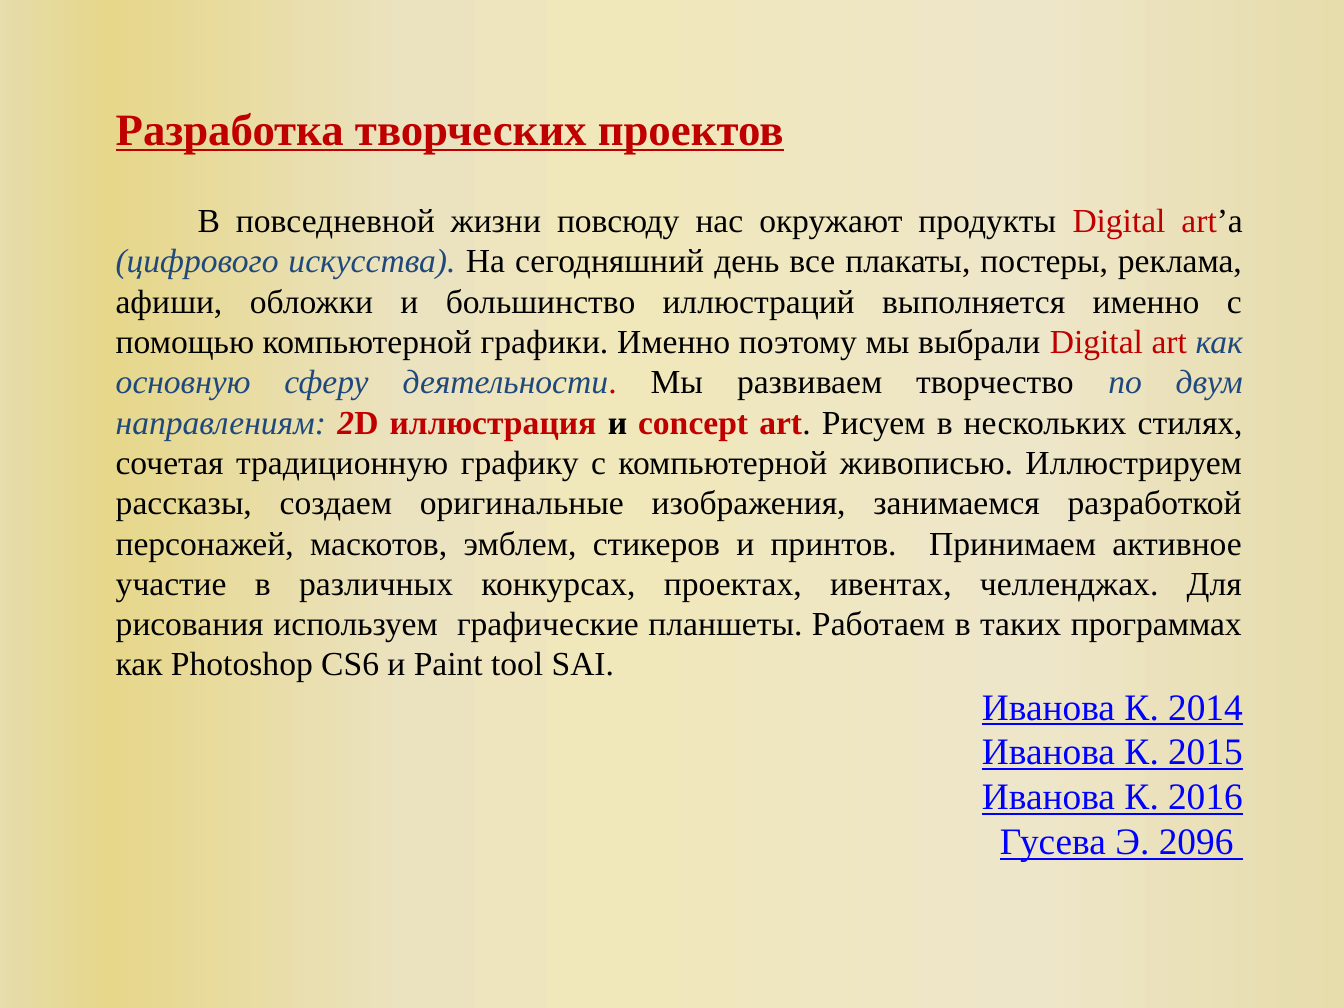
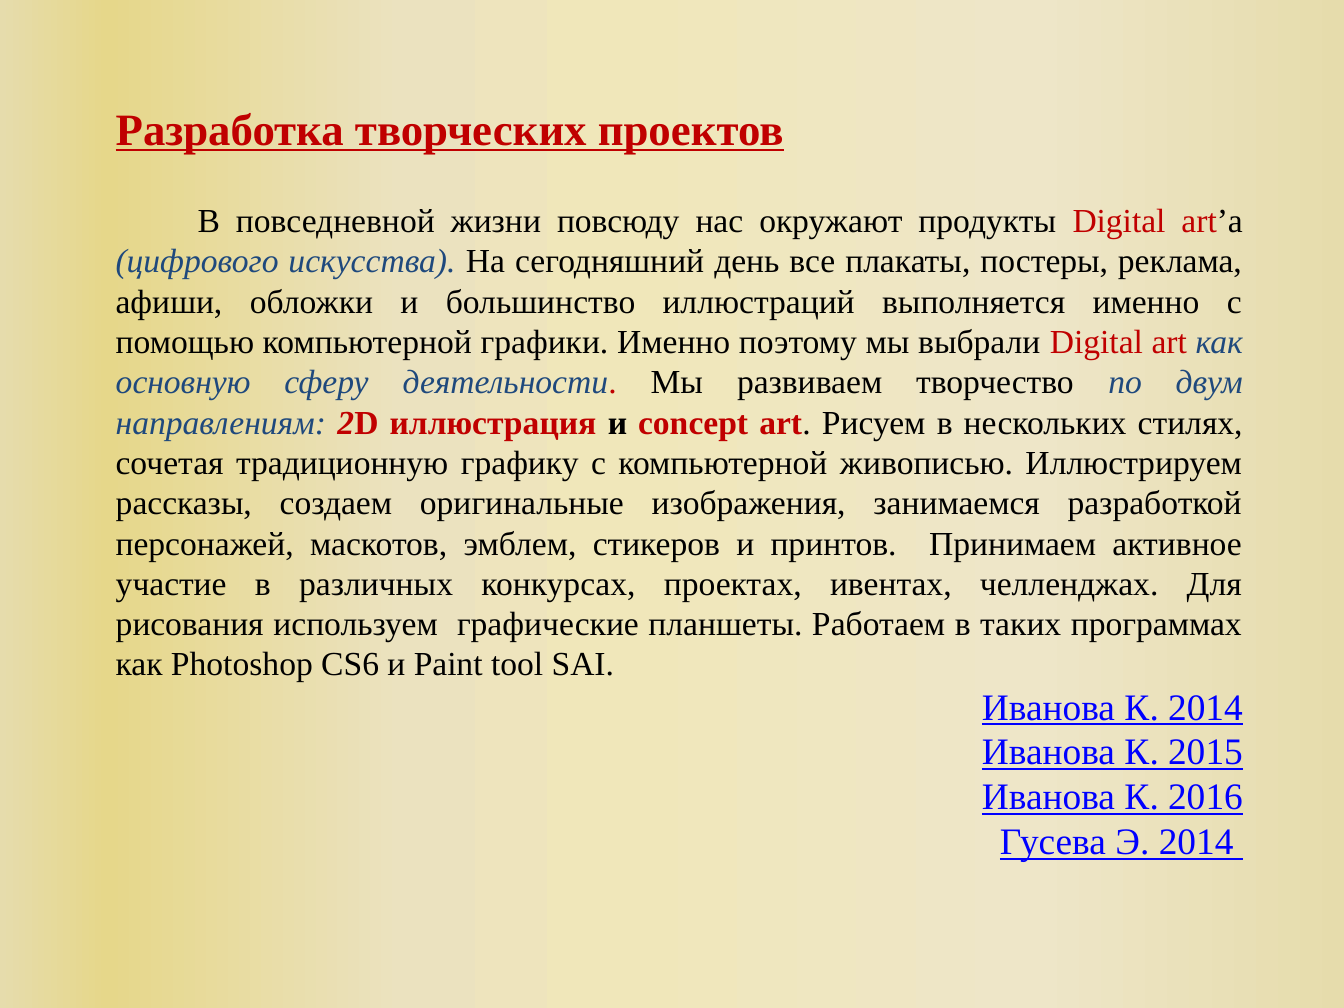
Э 2096: 2096 -> 2014
